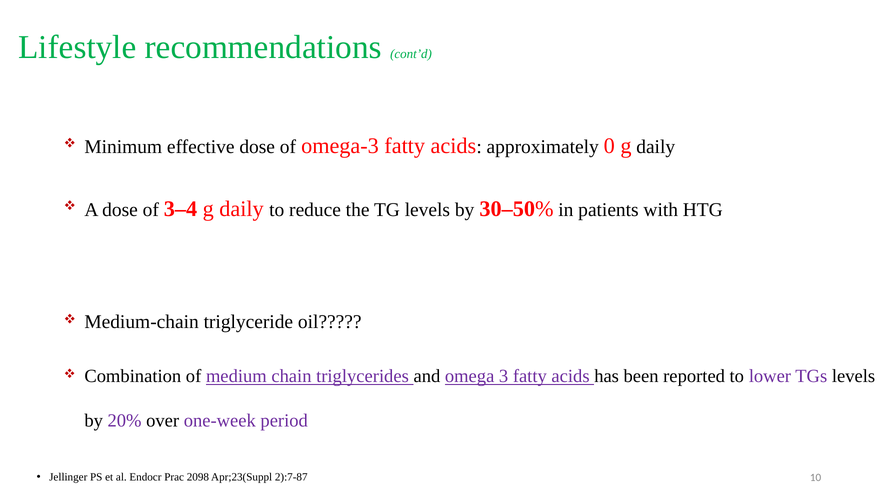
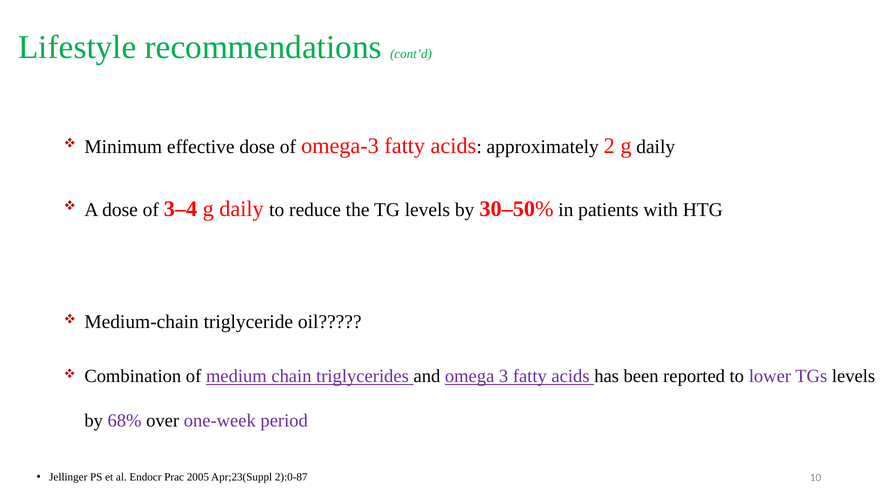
0: 0 -> 2
20%: 20% -> 68%
2098: 2098 -> 2005
2):7-87: 2):7-87 -> 2):0-87
